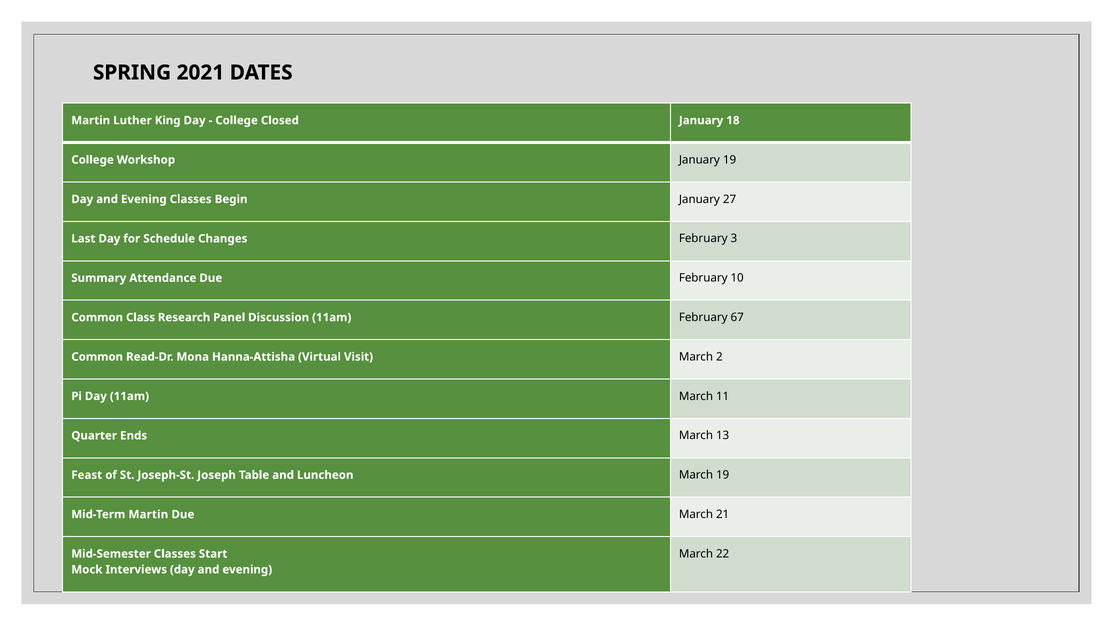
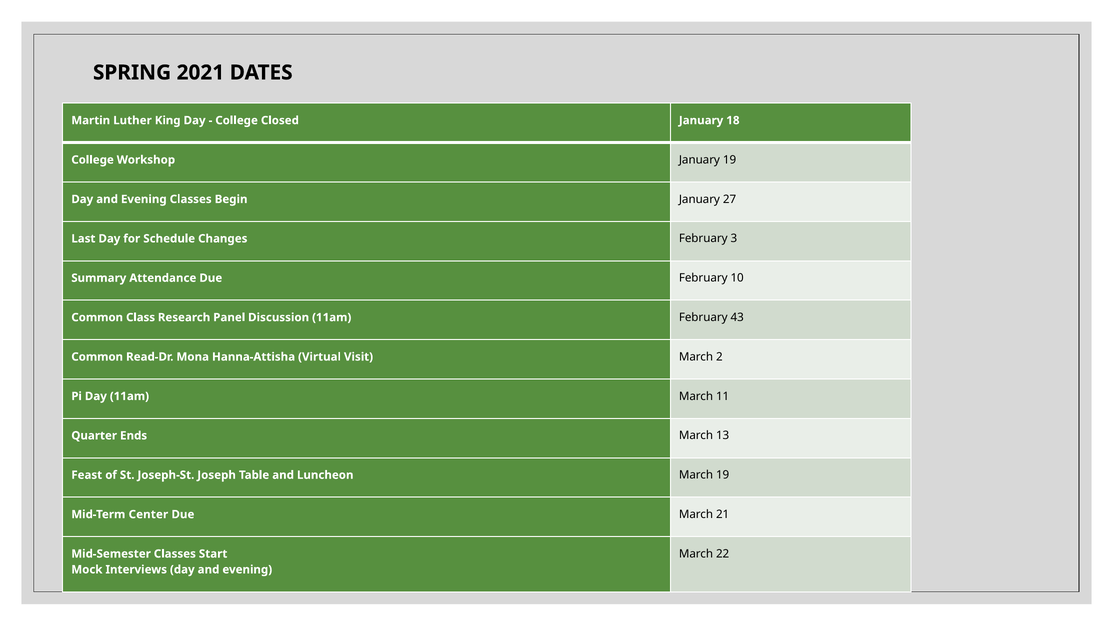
67: 67 -> 43
Mid-Term Martin: Martin -> Center
